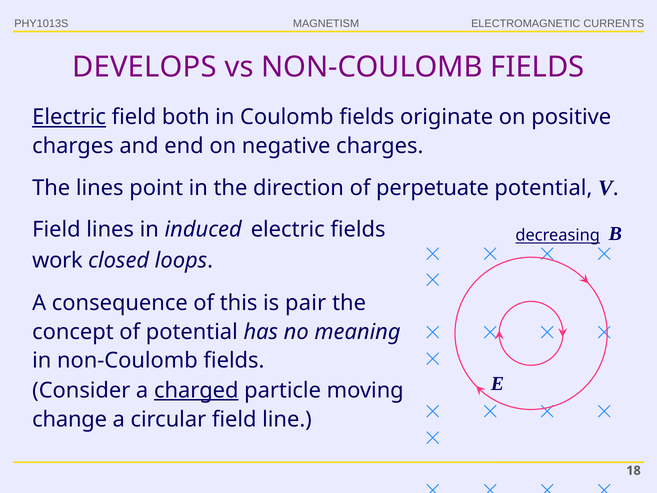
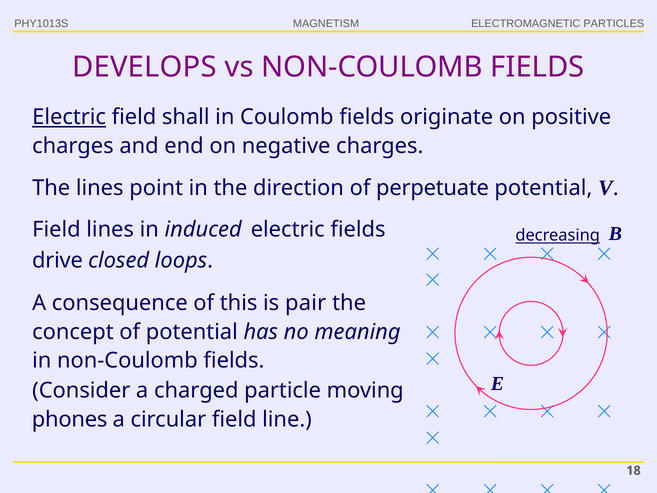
CURRENTS: CURRENTS -> PARTICLES
both: both -> shall
work: work -> drive
charged underline: present -> none
change: change -> phones
